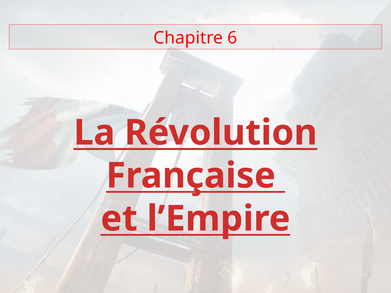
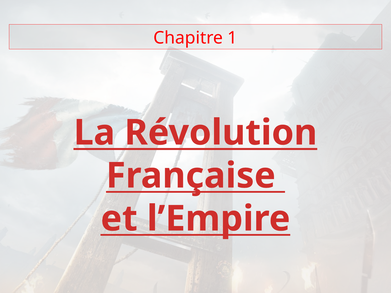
6: 6 -> 1
